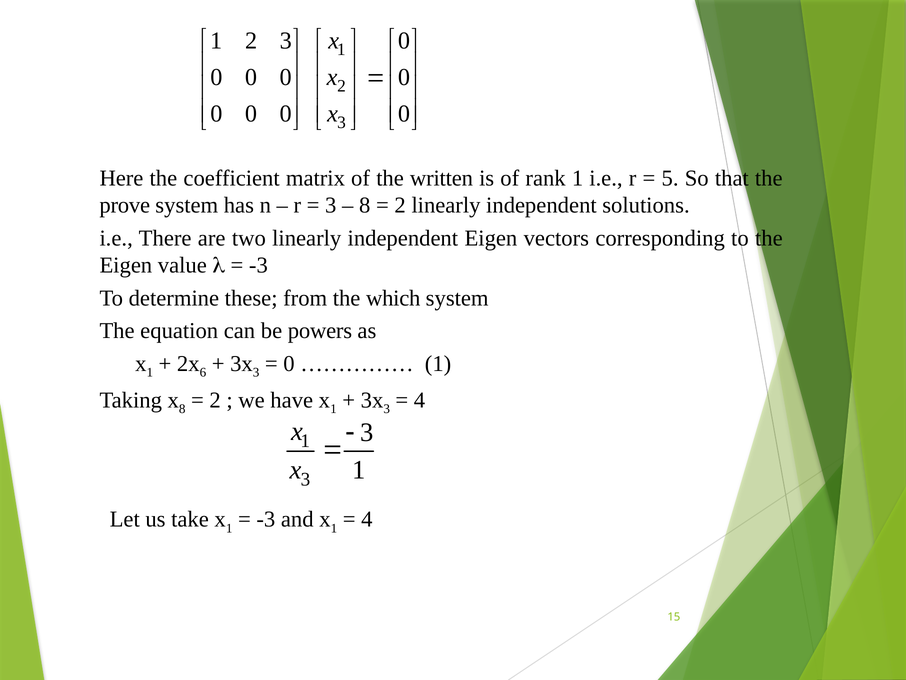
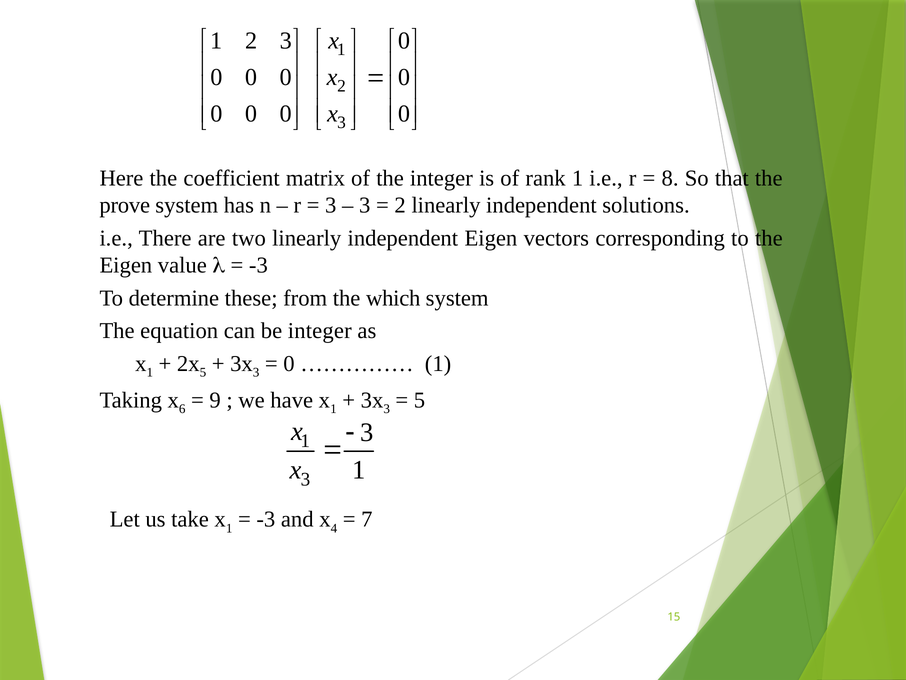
the written: written -> integer
5: 5 -> 8
8 at (365, 205): 8 -> 3
be powers: powers -> integer
6 at (203, 372): 6 -> 5
8 at (182, 409): 8 -> 6
2 at (215, 400): 2 -> 9
4 at (420, 400): 4 -> 5
1 at (334, 528): 1 -> 4
4 at (367, 519): 4 -> 7
